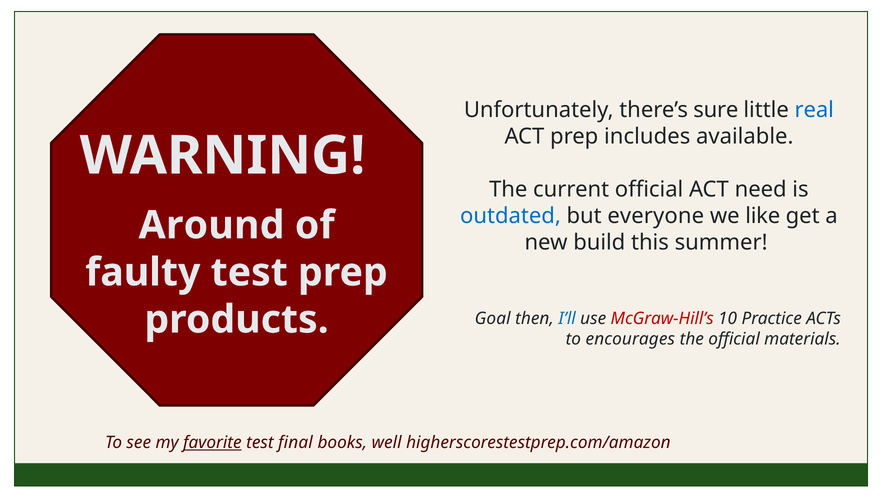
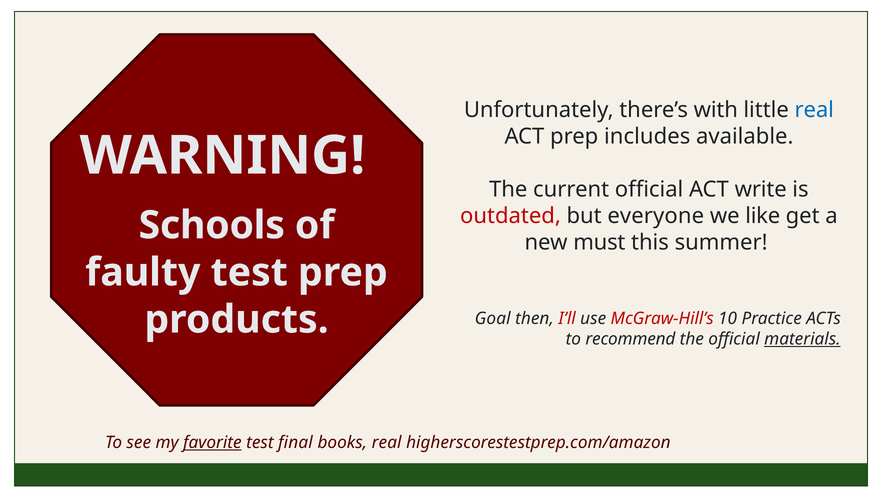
sure: sure -> with
need: need -> write
outdated colour: blue -> red
Around: Around -> Schools
build: build -> must
I’ll colour: blue -> red
encourages: encourages -> recommend
materials underline: none -> present
books well: well -> real
